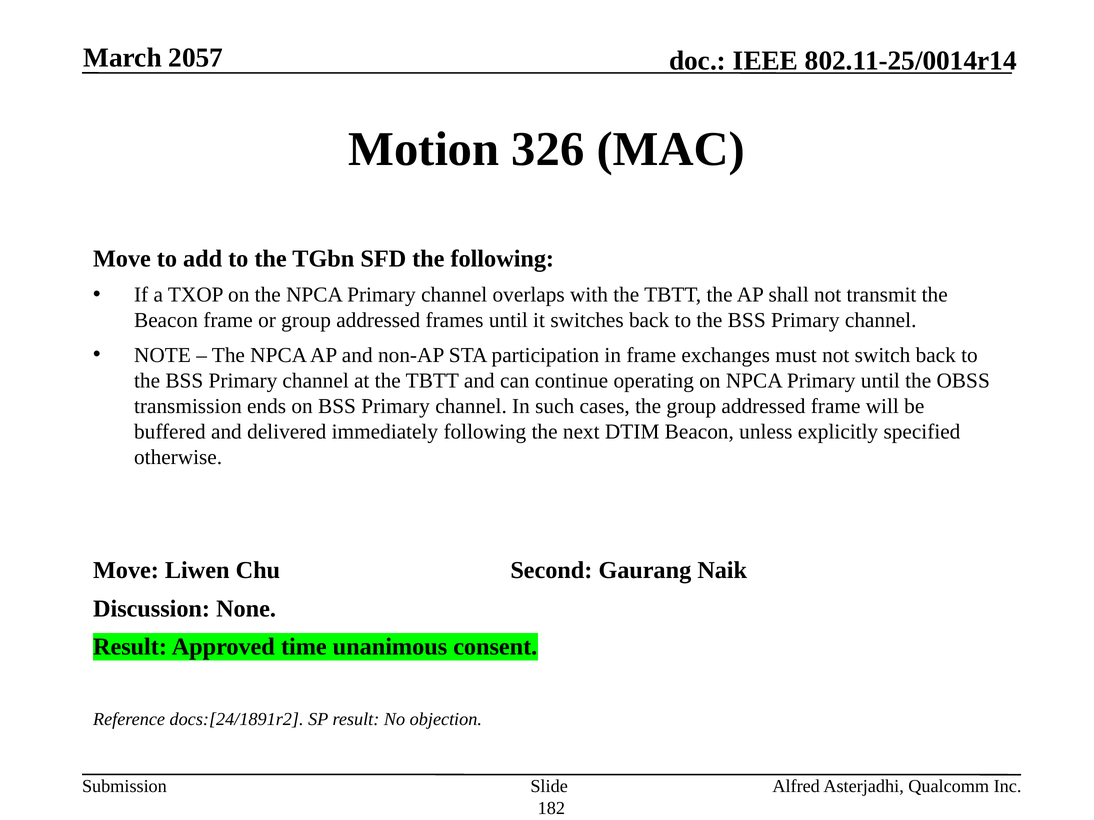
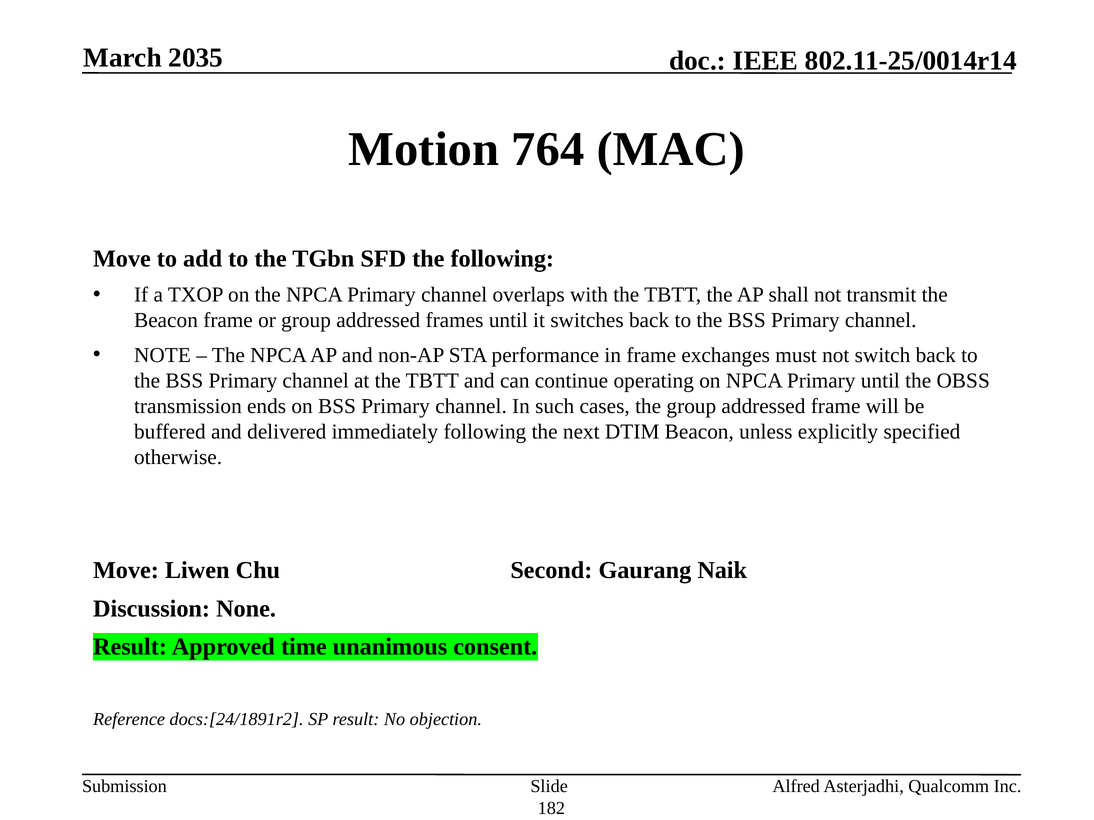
2057: 2057 -> 2035
326: 326 -> 764
participation: participation -> performance
